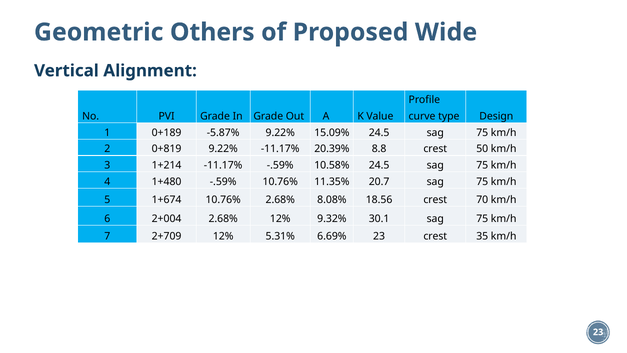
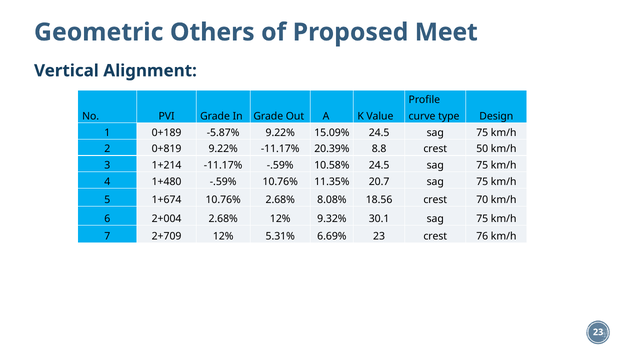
Wide: Wide -> Meet
35: 35 -> 76
